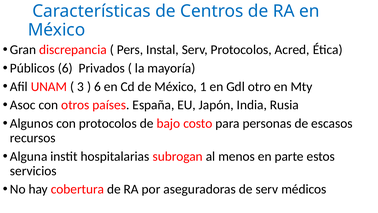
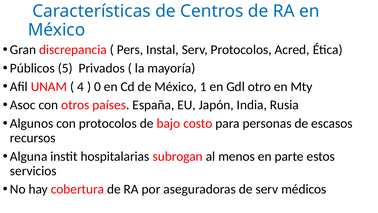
Públicos 6: 6 -> 5
3: 3 -> 4
6 at (97, 86): 6 -> 0
